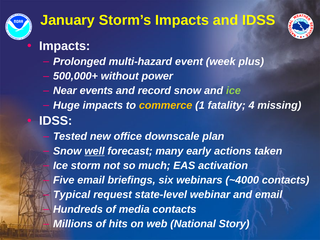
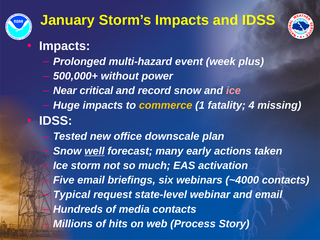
events: events -> critical
ice at (233, 91) colour: light green -> pink
National: National -> Process
